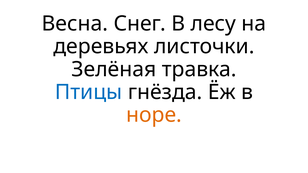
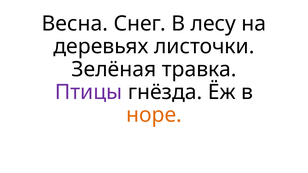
Птицы colour: blue -> purple
